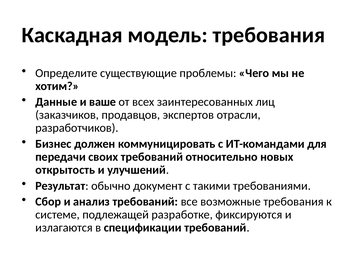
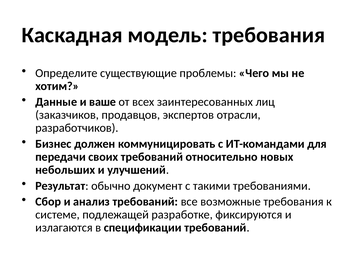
открытость: открытость -> небольших
